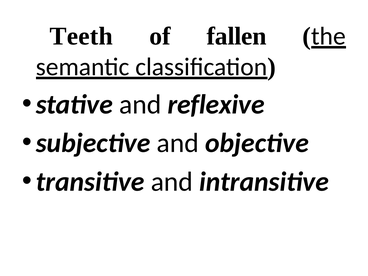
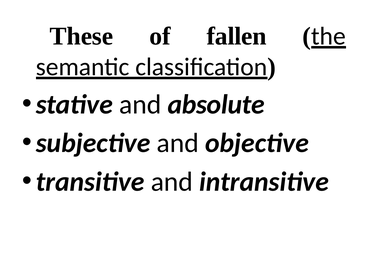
Teeth: Teeth -> These
reflexive: reflexive -> absolute
